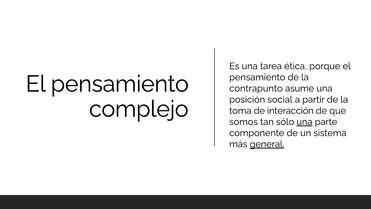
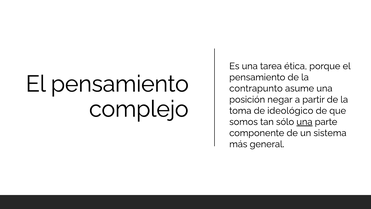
social: social -> negar
interacción: interacción -> ideológico
general underline: present -> none
